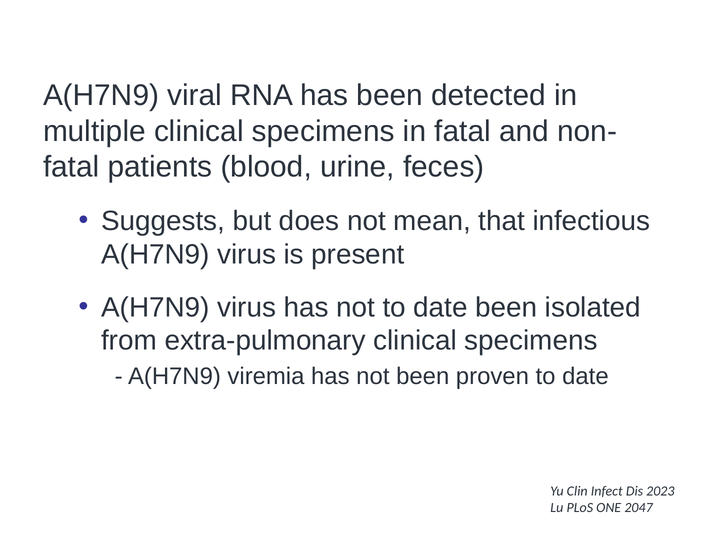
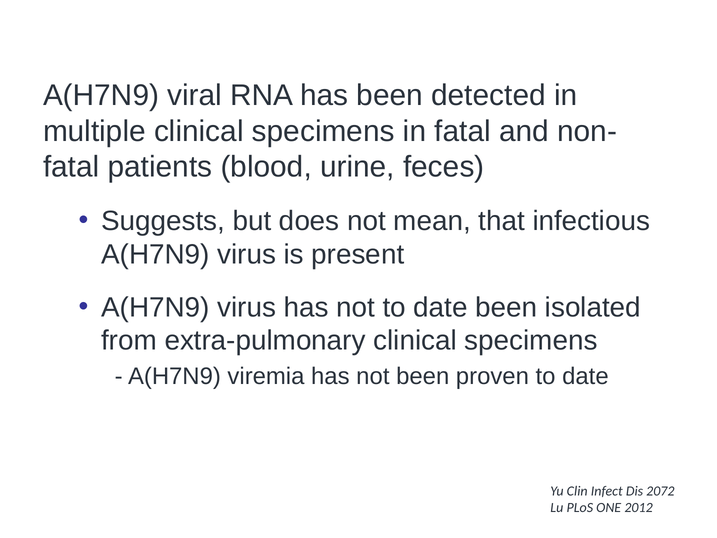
2023: 2023 -> 2072
2047: 2047 -> 2012
